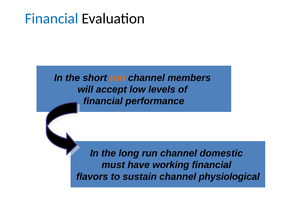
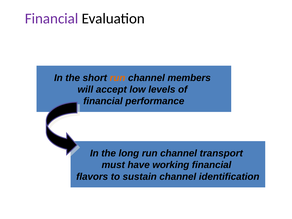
Financial at (52, 19) colour: blue -> purple
domestic: domestic -> transport
physiological: physiological -> identification
